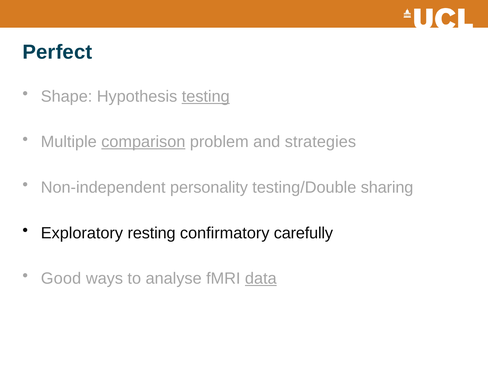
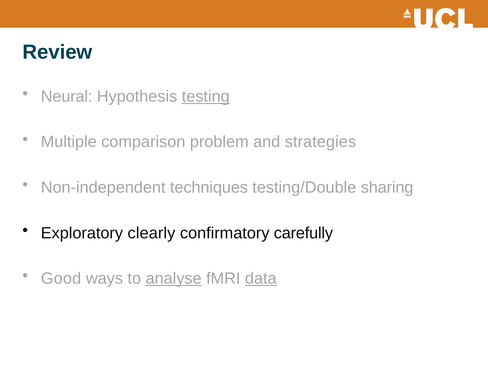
Perfect: Perfect -> Review
Shape: Shape -> Neural
comparison underline: present -> none
personality: personality -> techniques
resting: resting -> clearly
analyse underline: none -> present
